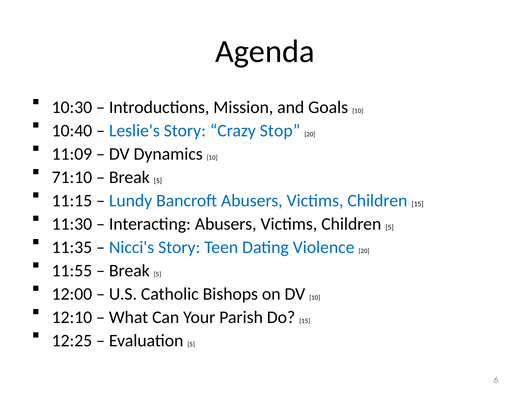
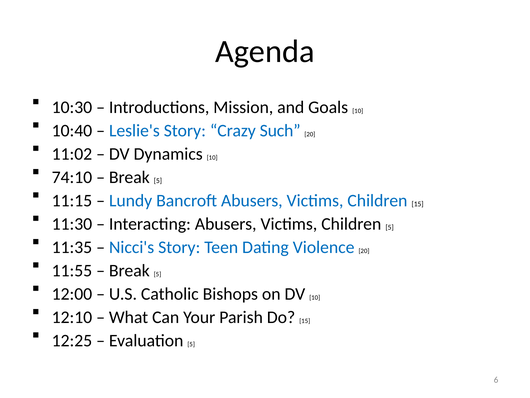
Stop: Stop -> Such
11:09: 11:09 -> 11:02
71:10: 71:10 -> 74:10
